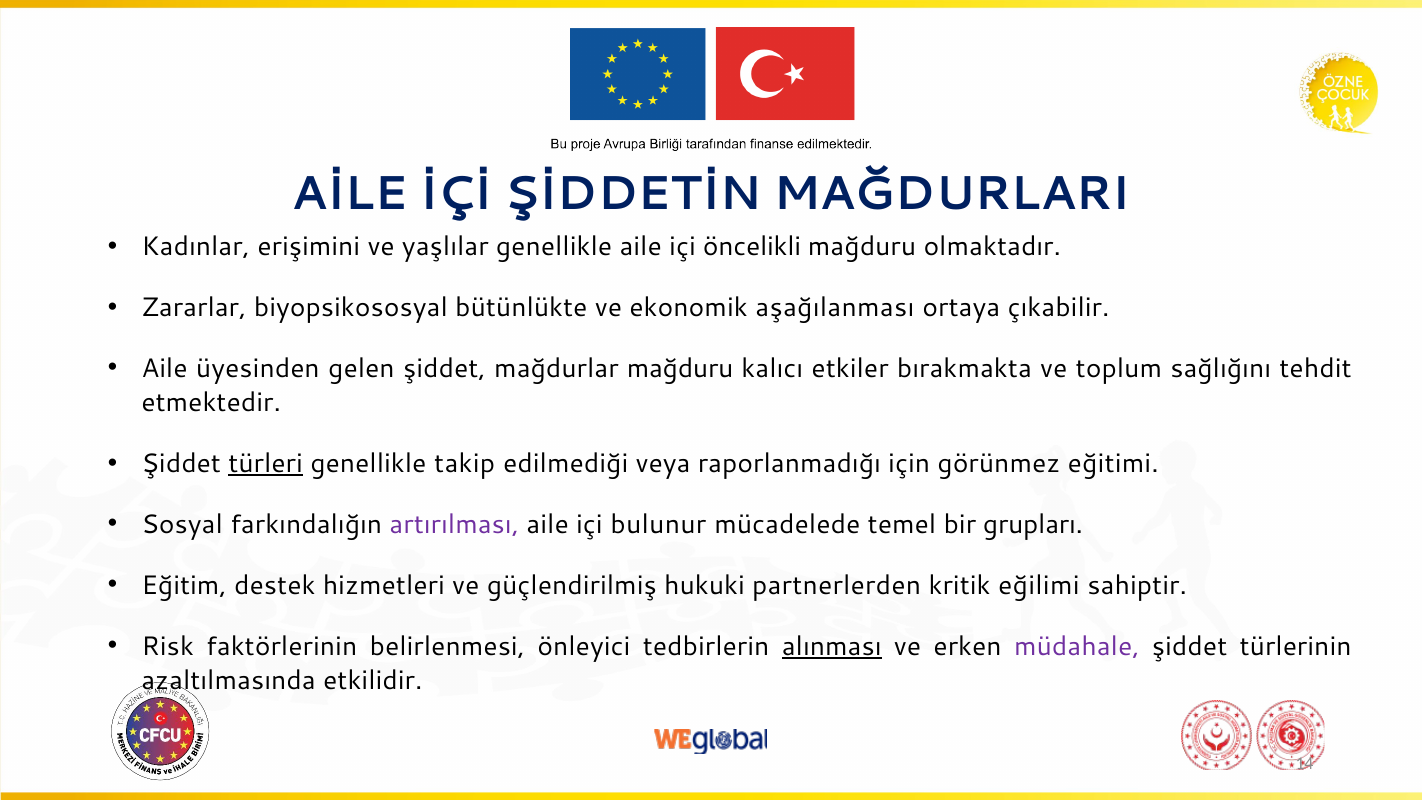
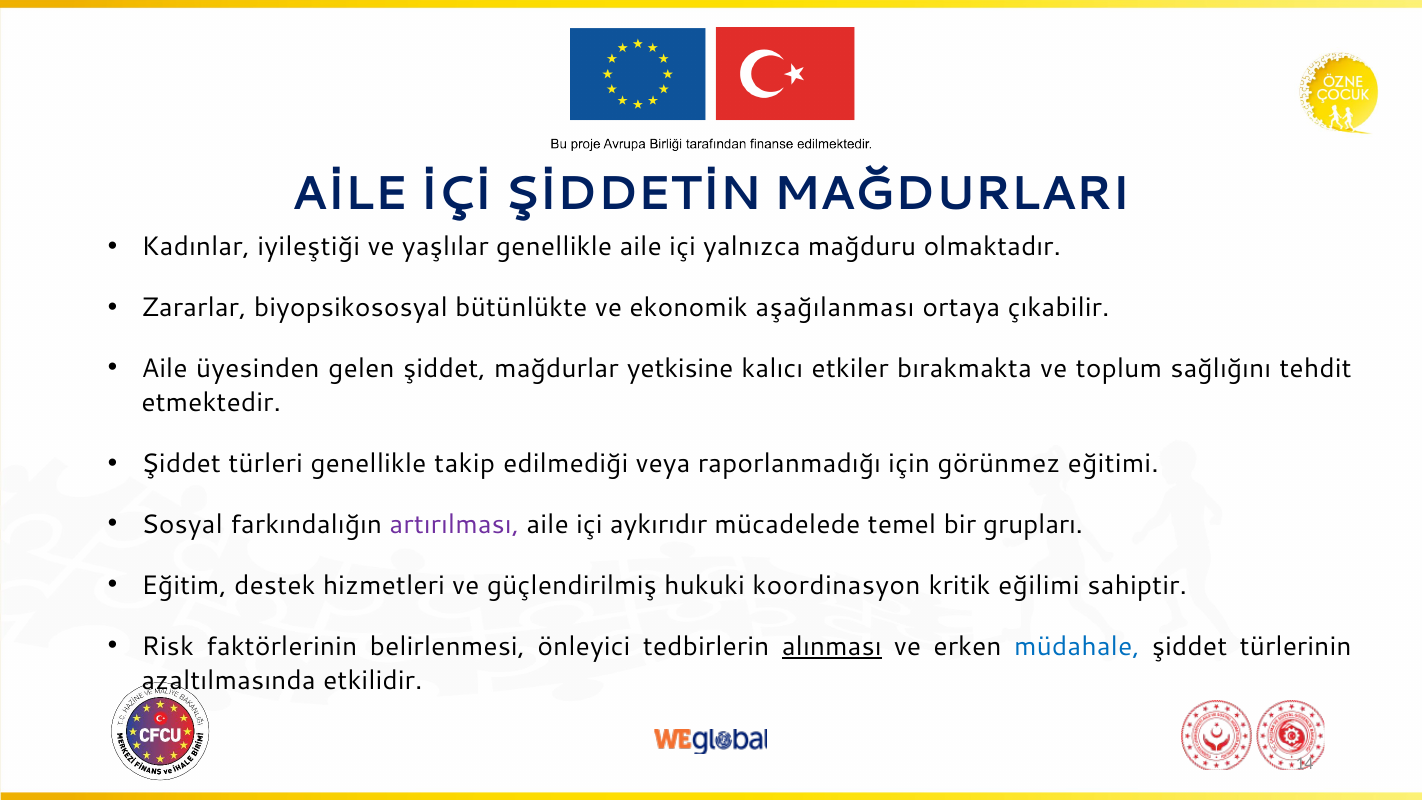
erişimini: erişimini -> iyileştiği
öncelikli: öncelikli -> yalnızca
mağdurlar mağduru: mağduru -> yetkisine
türleri underline: present -> none
bulunur: bulunur -> aykırıdır
partnerlerden: partnerlerden -> koordinasyon
müdahale colour: purple -> blue
